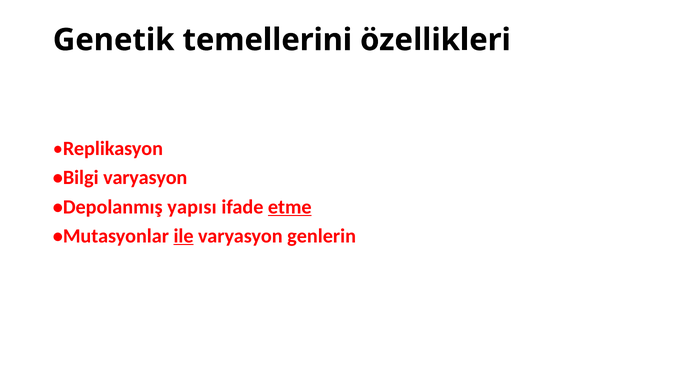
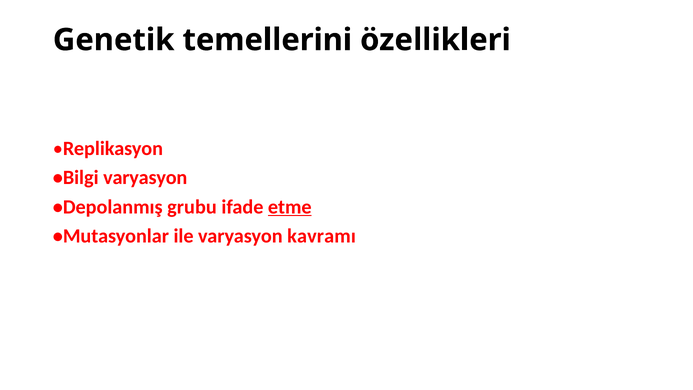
yapısı: yapısı -> grubu
ile underline: present -> none
genlerin: genlerin -> kavramı
